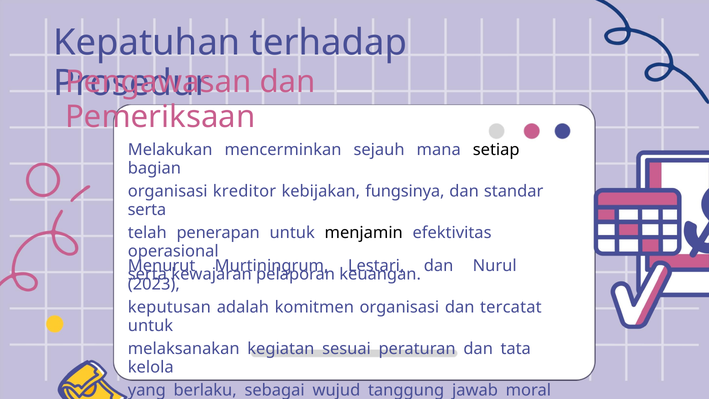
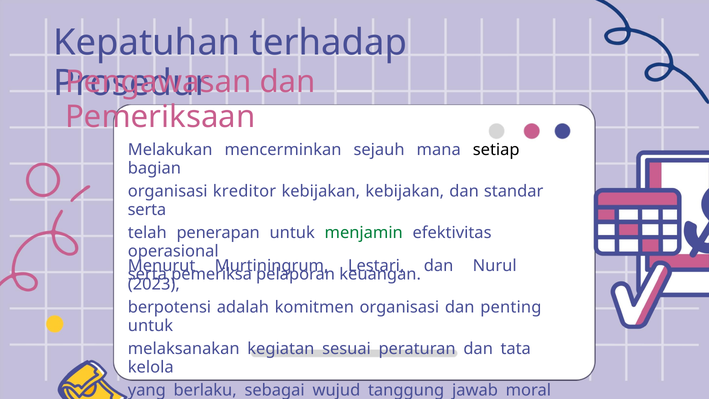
kebijakan fungsinya: fungsinya -> kebijakan
menjamin colour: black -> green
kewajaran: kewajaran -> pemeriksa
keputusan: keputusan -> berpotensi
tercatat: tercatat -> penting
